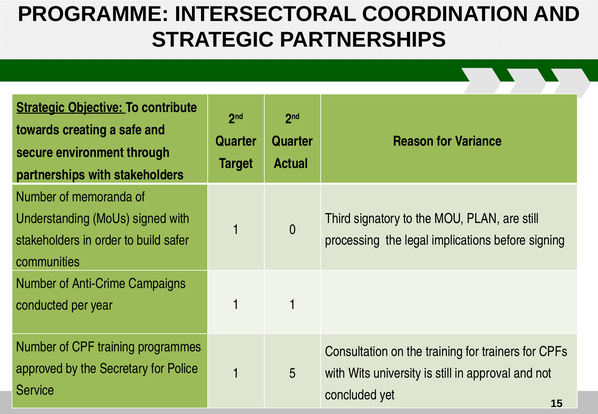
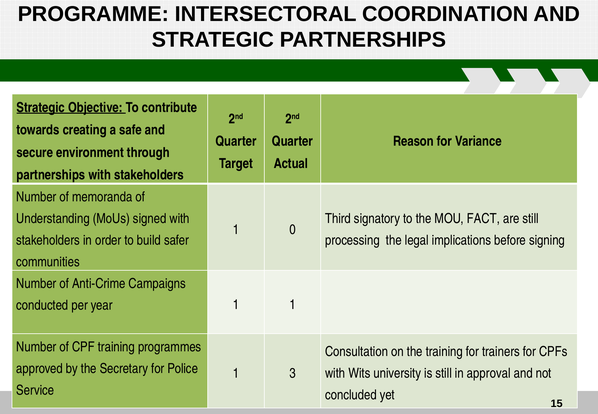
PLAN: PLAN -> FACT
5: 5 -> 3
